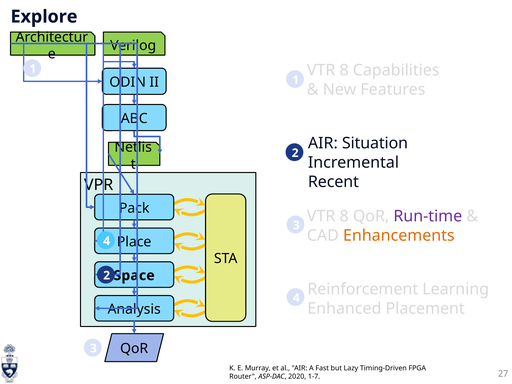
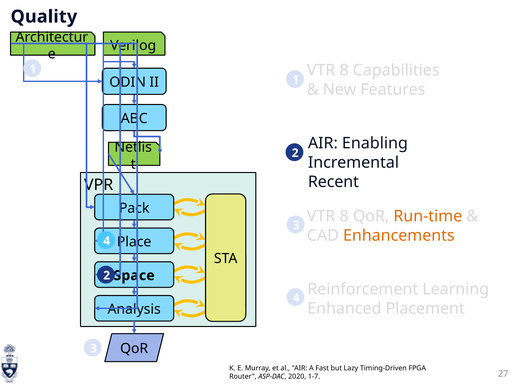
Explore: Explore -> Quality
Situation: Situation -> Enabling
Run-time colour: purple -> orange
